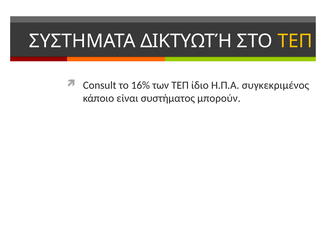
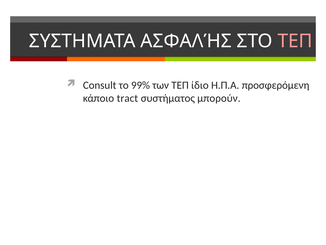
ΔΙΚΤΥΩΤΉ: ΔΙΚΤΥΩΤΉ -> ΑΣΦΑΛΉΣ
ΤΕΠ at (295, 41) colour: yellow -> pink
16%: 16% -> 99%
συγκεκριμένος: συγκεκριμένος -> προσφερόμενη
είναι: είναι -> tract
